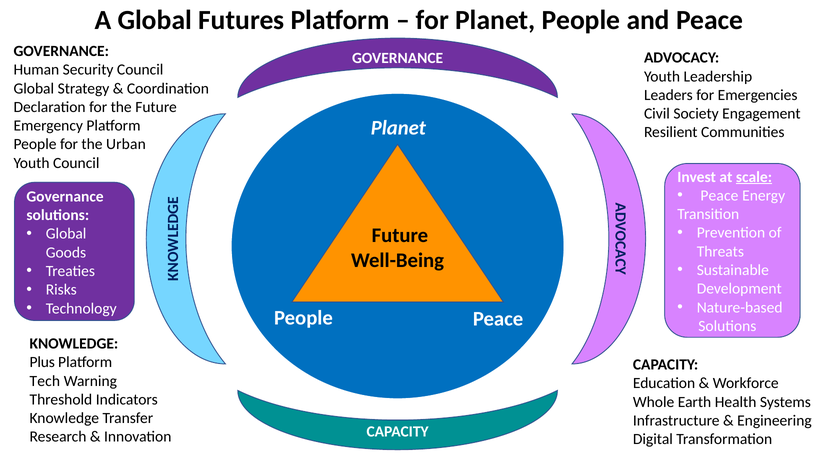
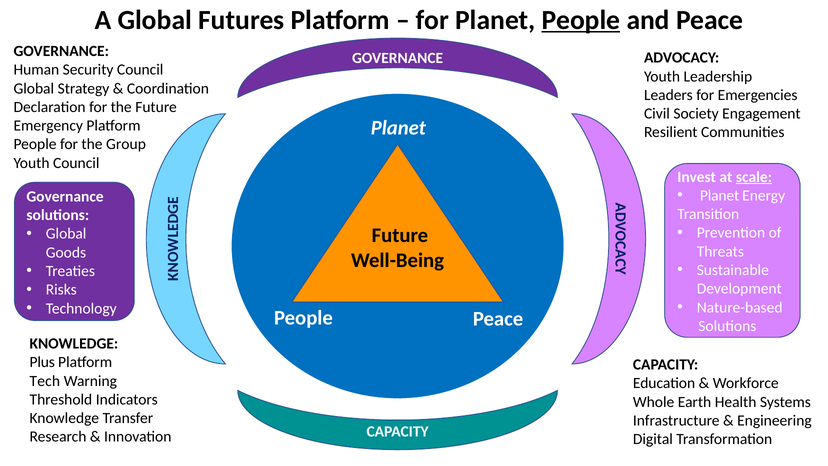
People at (581, 20) underline: none -> present
Urban: Urban -> Group
Peace at (719, 195): Peace -> Planet
